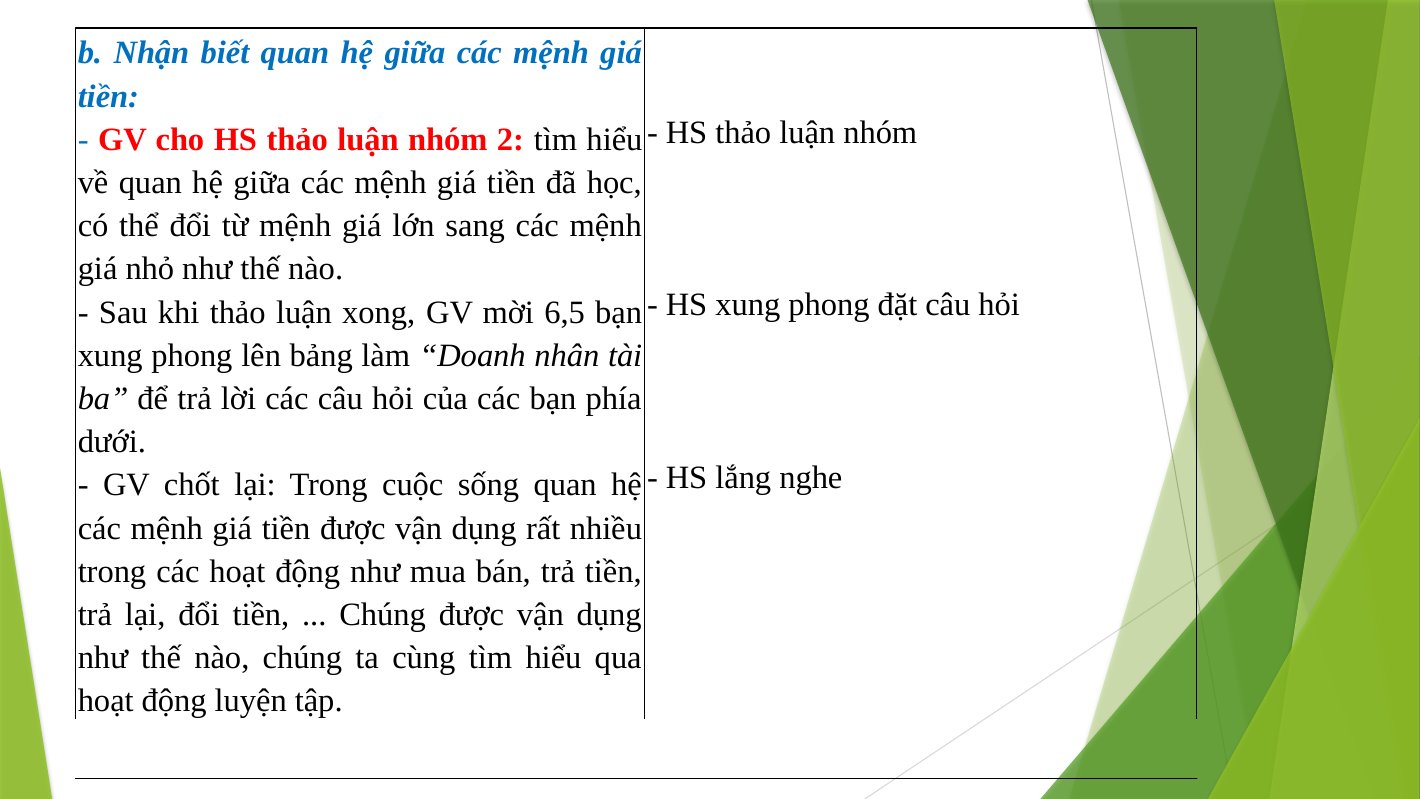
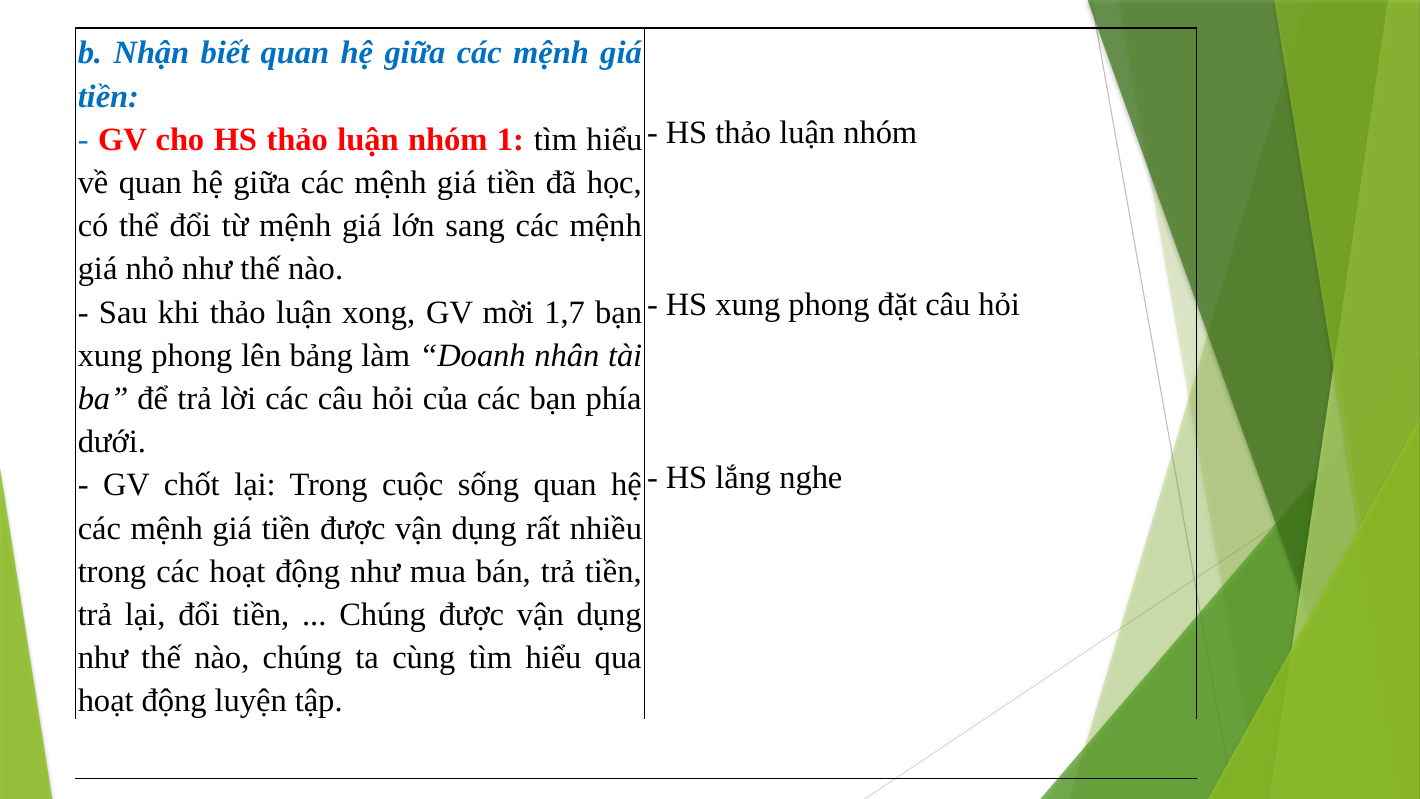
2: 2 -> 1
6,5: 6,5 -> 1,7
